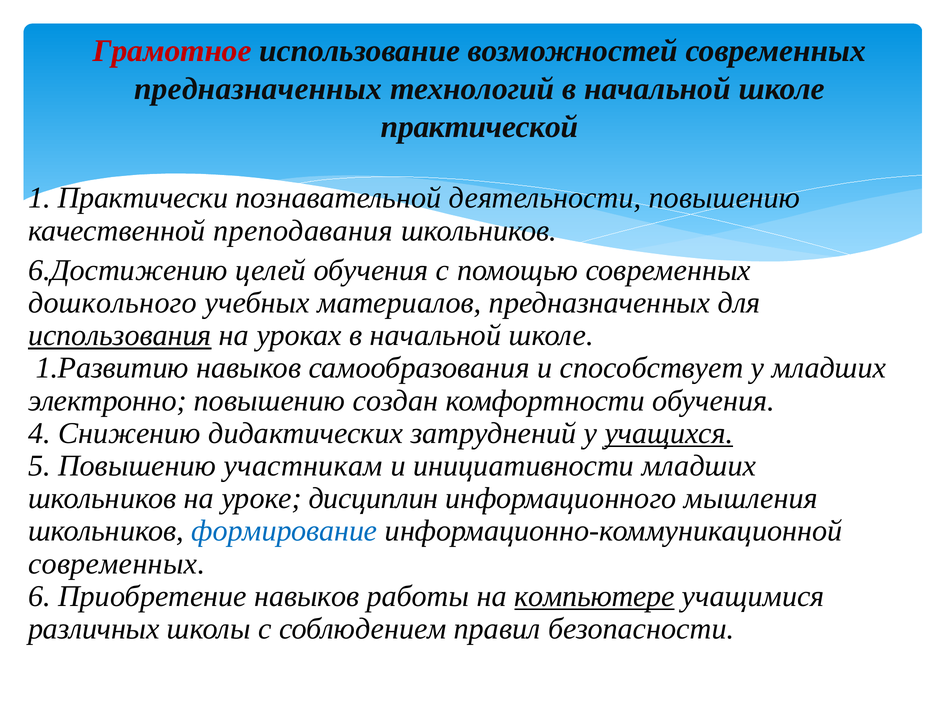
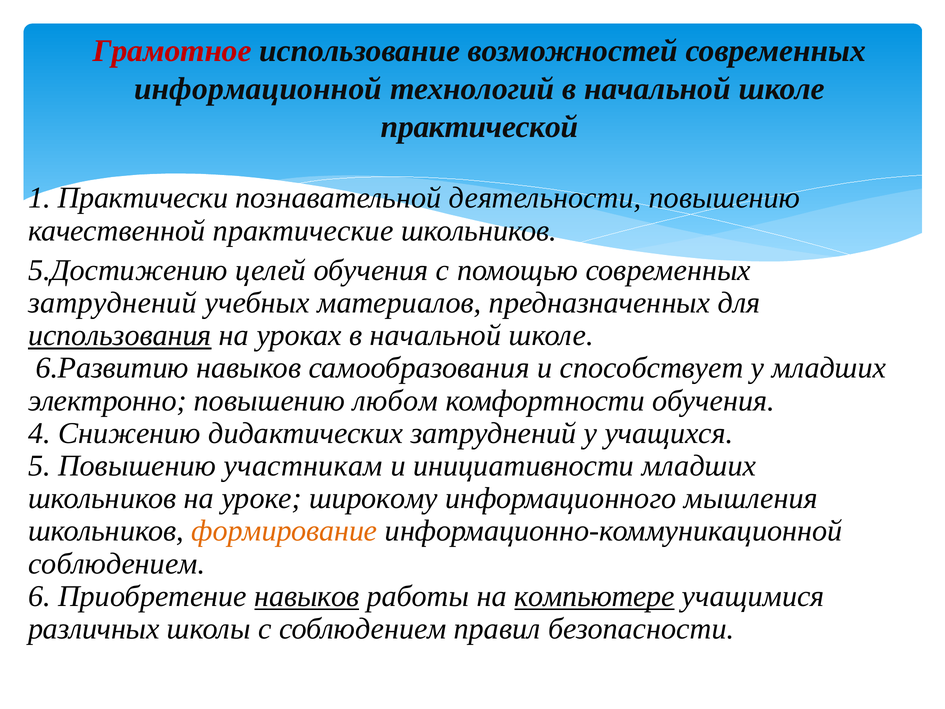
предназначенных at (258, 89): предназначенных -> информационной
преподавания: преподавания -> практические
6.Достижению: 6.Достижению -> 5.Достижению
дошкольного at (113, 303): дошкольного -> затруднений
1.Развитию: 1.Развитию -> 6.Развитию
создан: создан -> любом
учащихся underline: present -> none
дисциплин: дисциплин -> широкому
формирование colour: blue -> orange
современных at (117, 563): современных -> соблюдением
навыков at (307, 596) underline: none -> present
